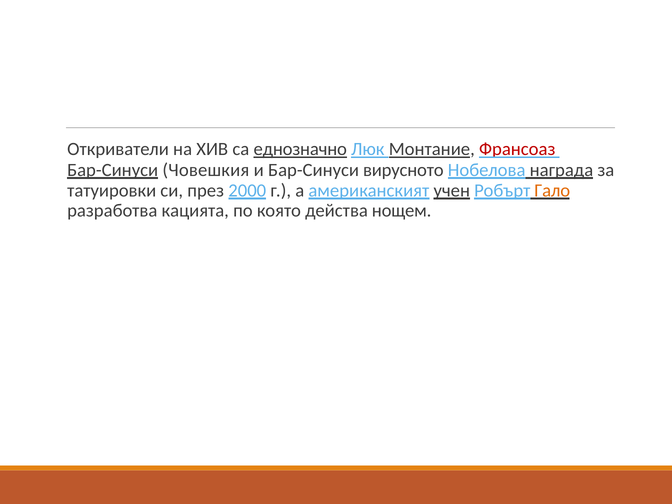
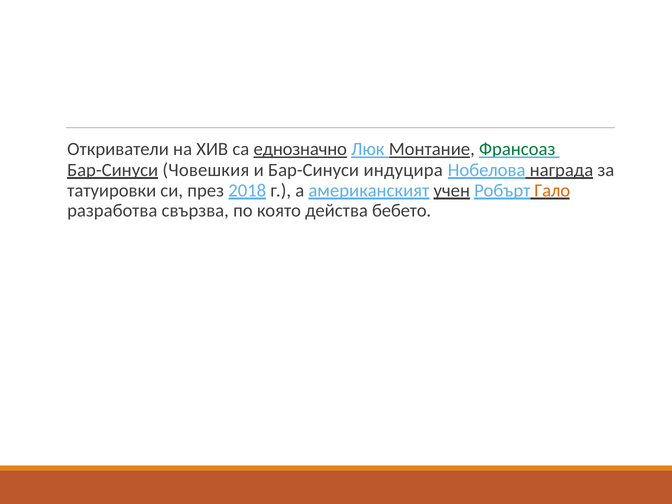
Франсоаз colour: red -> green
вирусното: вирусното -> индуцира
2000: 2000 -> 2018
кацията: кацията -> свързва
нощем: нощем -> бебето
